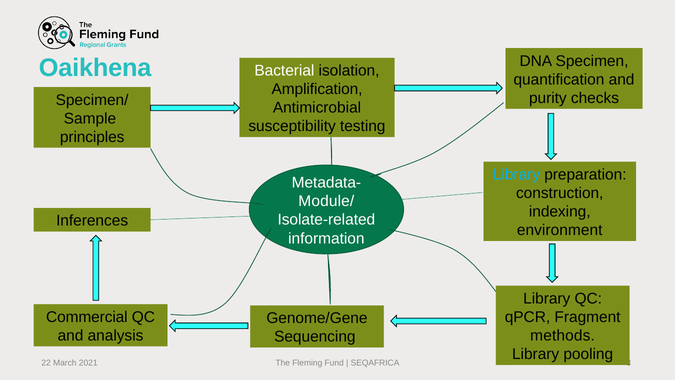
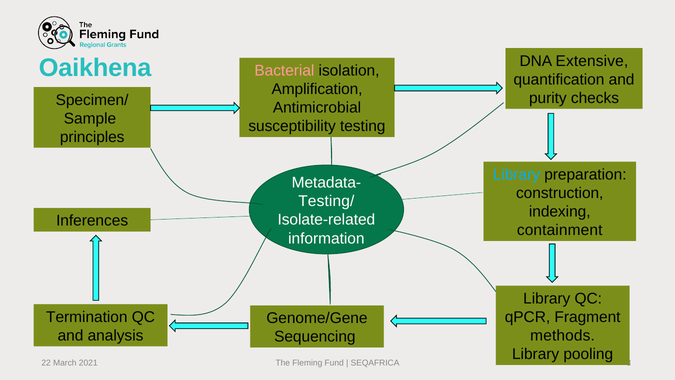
Specimen: Specimen -> Extensive
Bacterial colour: white -> pink
Module/: Module/ -> Testing/
environment: environment -> containment
Commercial: Commercial -> Termination
